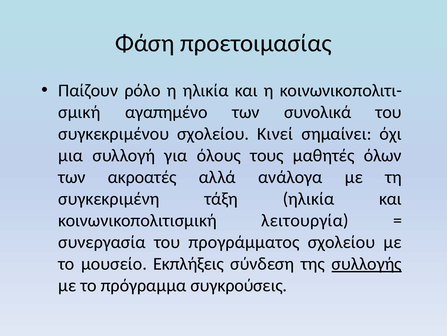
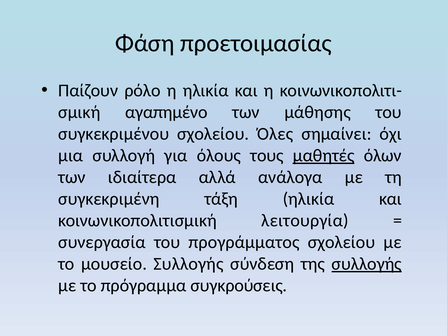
συνολικά: συνολικά -> μάθησης
Κινεί: Κινεί -> Όλες
μαθητές underline: none -> present
ακροατές: ακροατές -> ιδιαίτερα
μουσείο Εκπλήξεις: Εκπλήξεις -> Συλλογής
